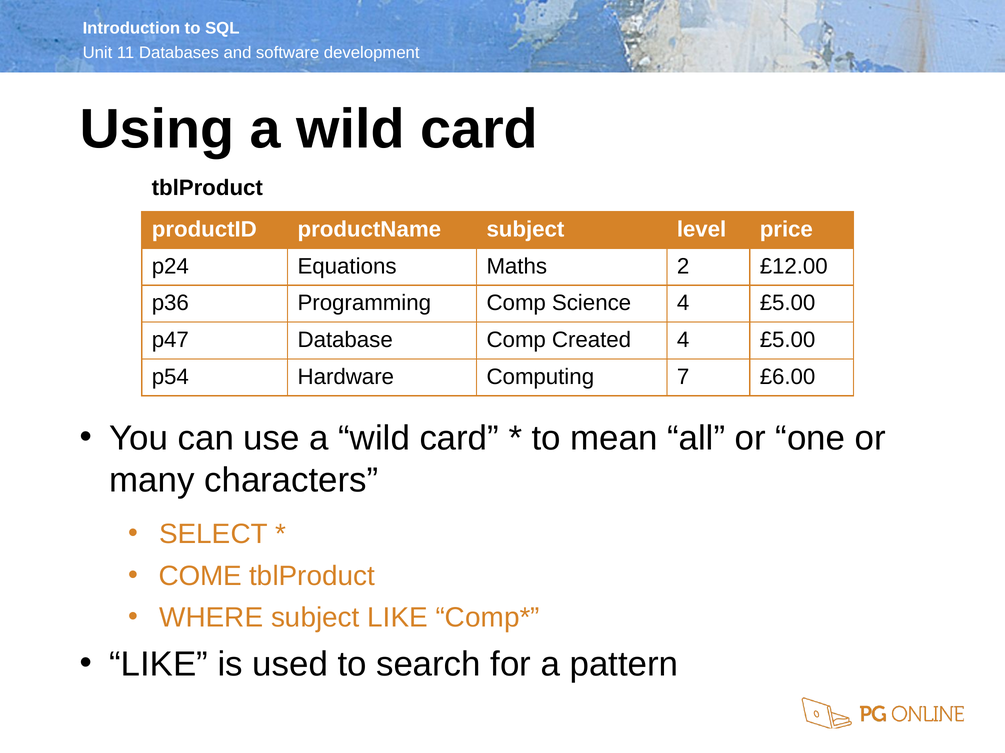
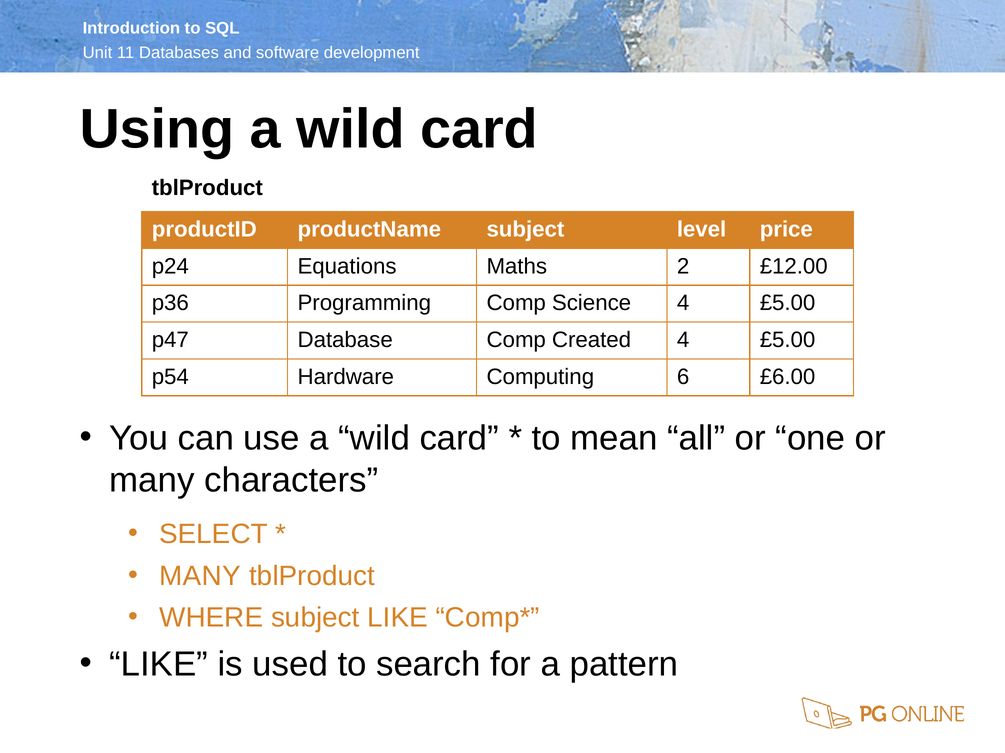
7: 7 -> 6
COME at (200, 576): COME -> MANY
